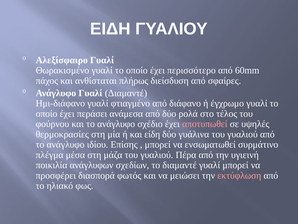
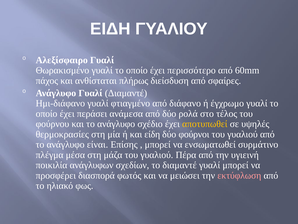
αποτυπωθεί colour: pink -> yellow
γυάλινα: γυάλινα -> φούρνοι
ιδίου: ιδίου -> είναι
